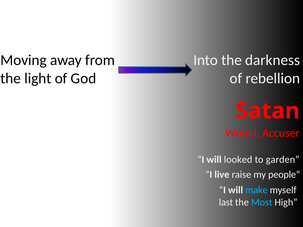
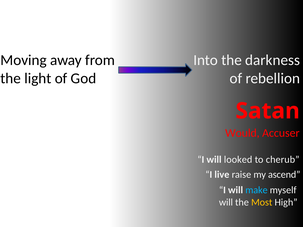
garden: garden -> cherub
people: people -> ascend
last at (226, 202): last -> will
Most colour: light blue -> yellow
